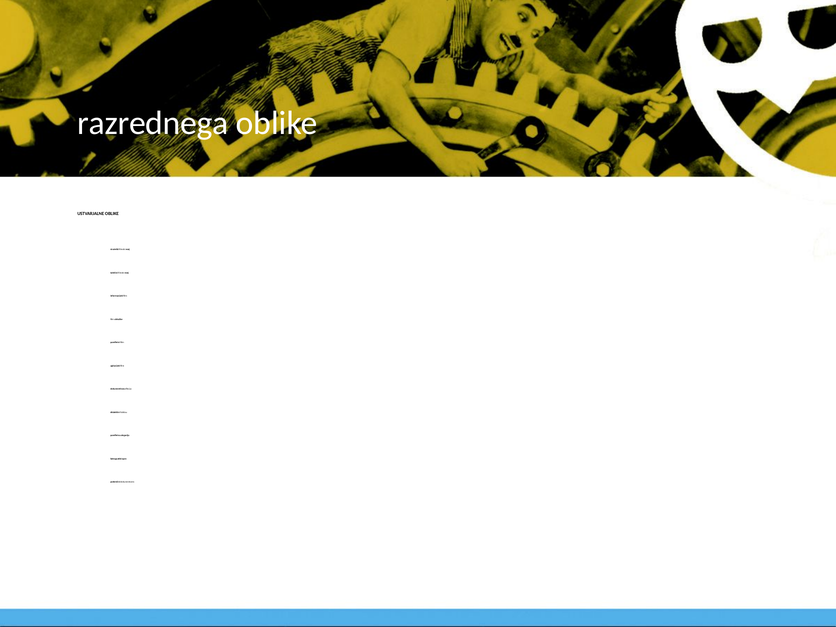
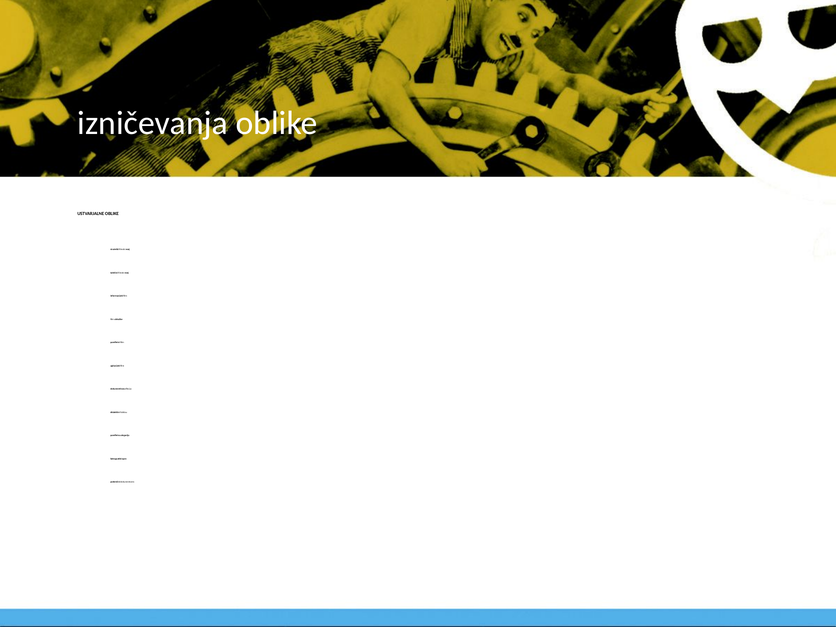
razrednega: razrednega -> izničevanja
